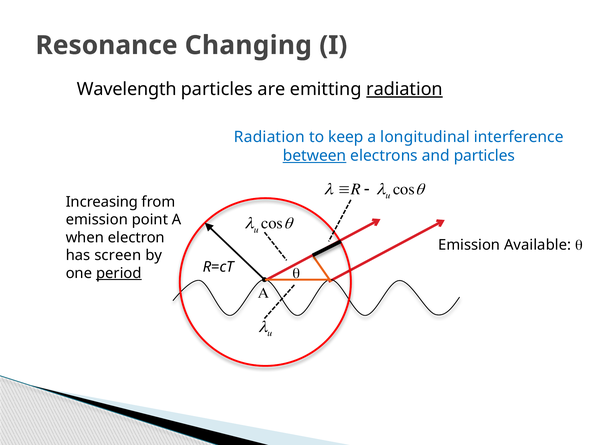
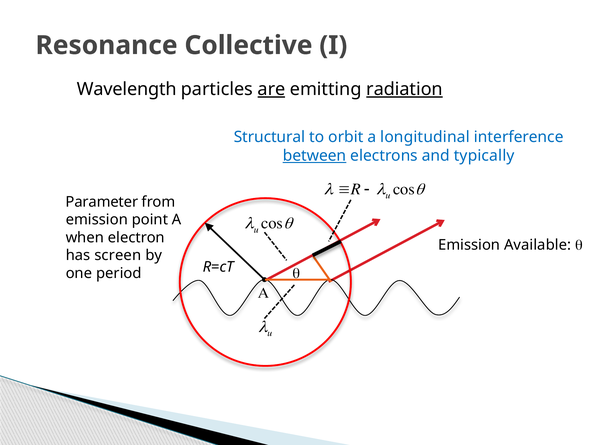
Changing: Changing -> Collective
are underline: none -> present
Radiation at (269, 137): Radiation -> Structural
keep: keep -> orbit
and particles: particles -> typically
Increasing: Increasing -> Parameter
period underline: present -> none
